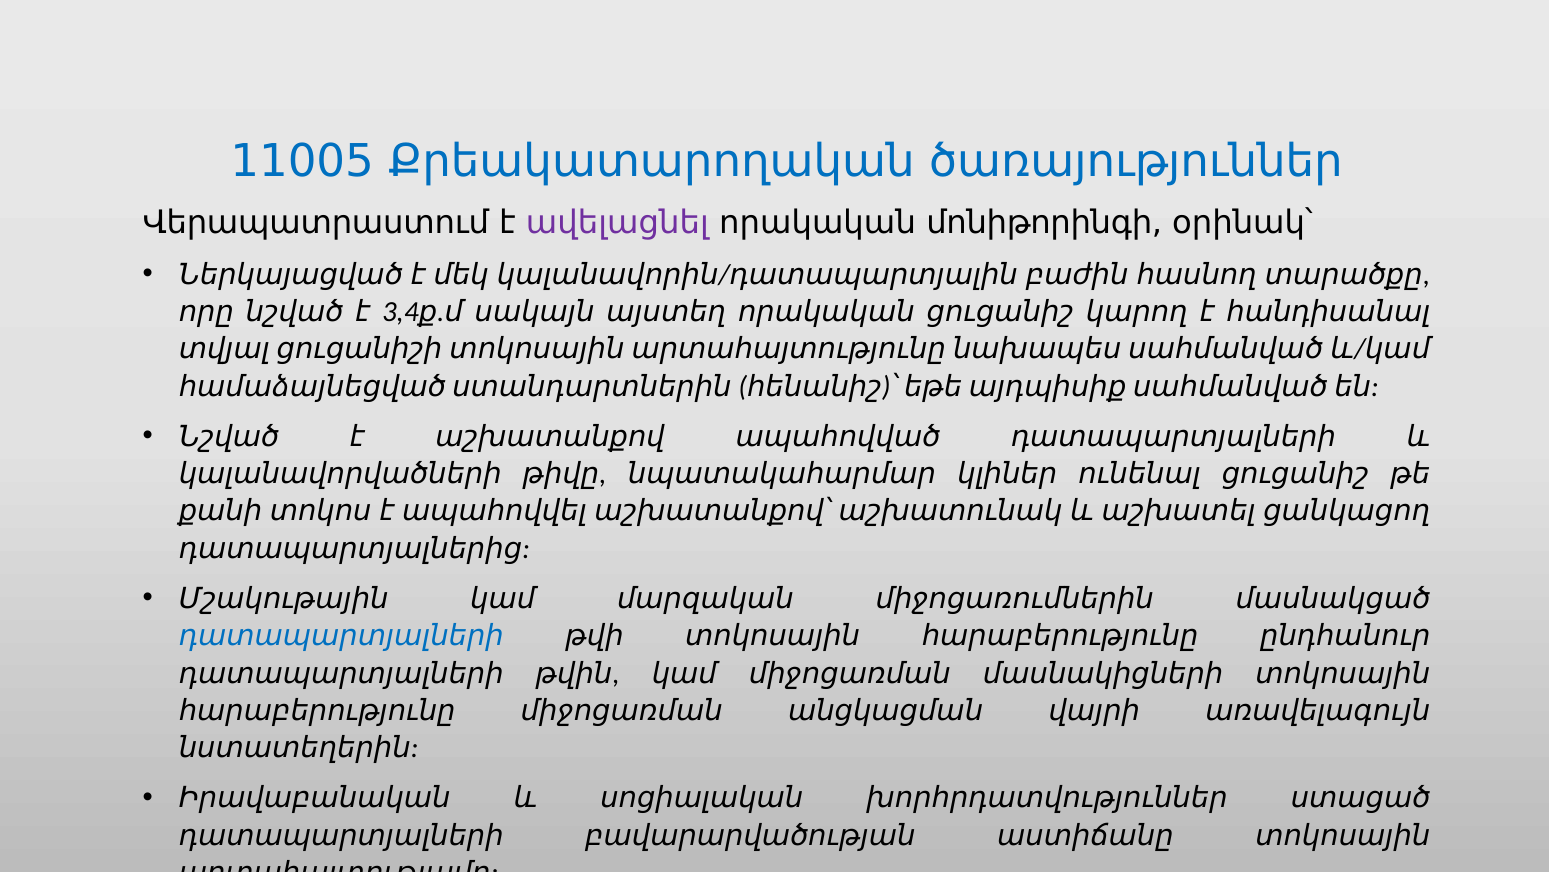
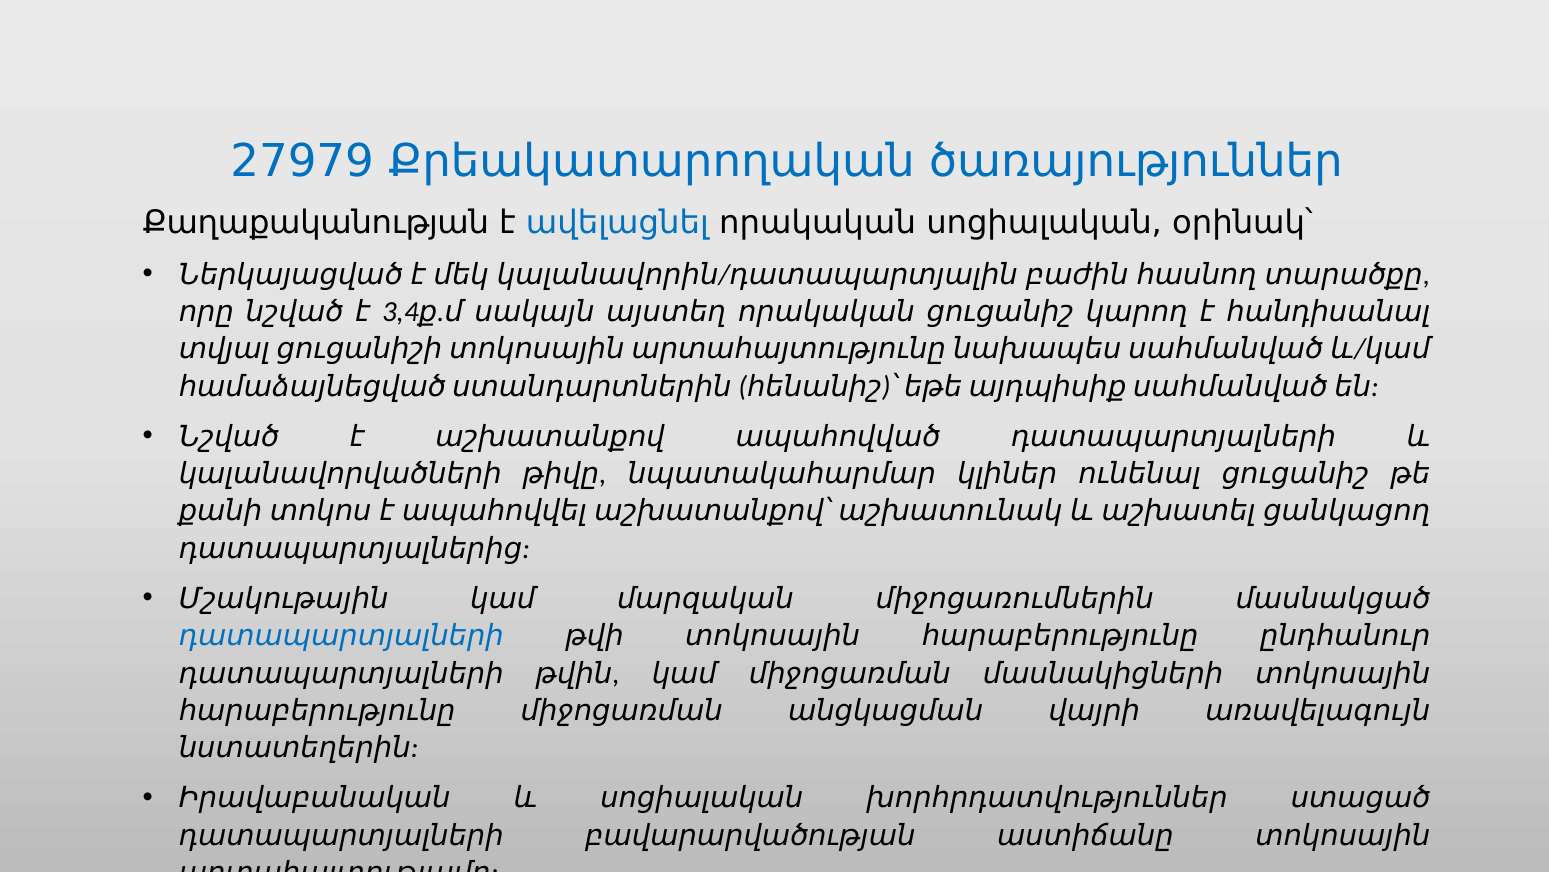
11005: 11005 -> 27979
Վերապատրաստում: Վերապատրաստում -> Քաղաքականության
ավելացնել colour: purple -> blue
որակական մոնիթորինգի: մոնիթորինգի -> սոցիալական
